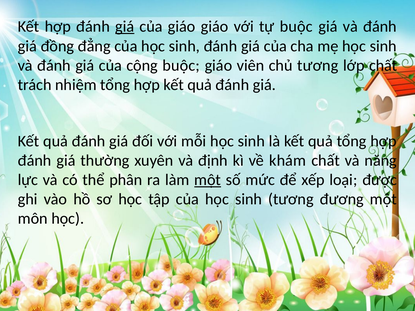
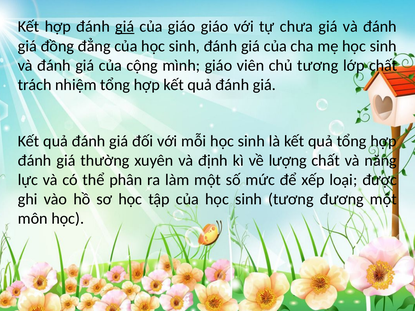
tự buộc: buộc -> chưa
cộng buộc: buộc -> mình
khám: khám -> lượng
một at (208, 180) underline: present -> none
